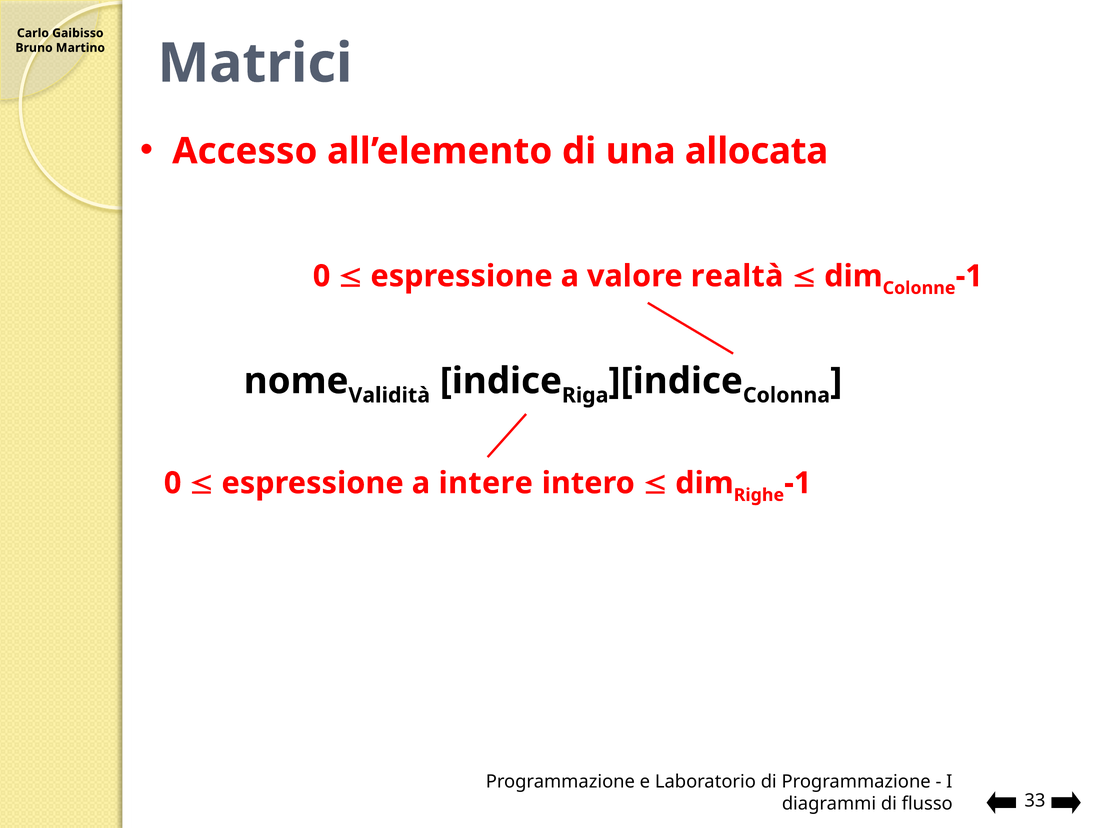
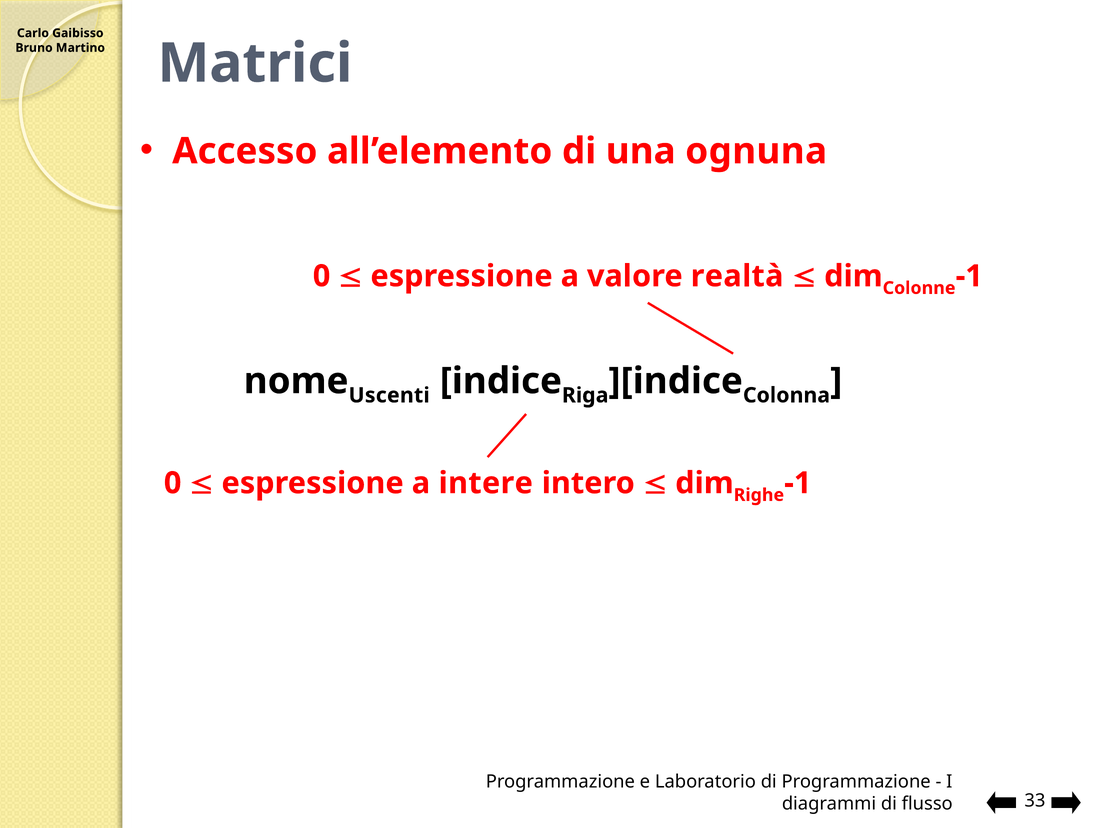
allocata: allocata -> ognuna
Validità: Validità -> Uscenti
